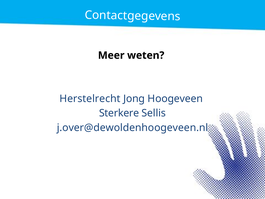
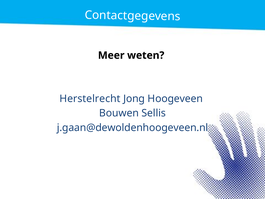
Sterkere: Sterkere -> Bouwen
j.over@dewoldenhoogeveen.nl: j.over@dewoldenhoogeveen.nl -> j.gaan@dewoldenhoogeveen.nl
